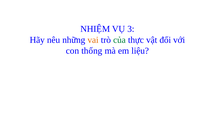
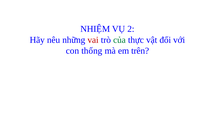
3: 3 -> 2
vai colour: orange -> red
liệu: liệu -> trên
